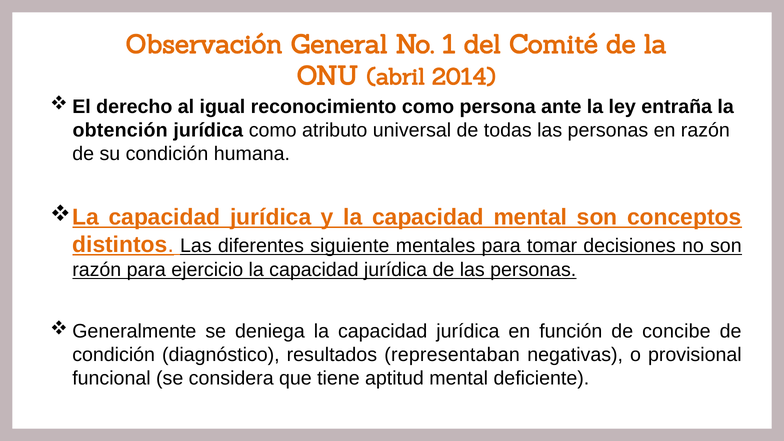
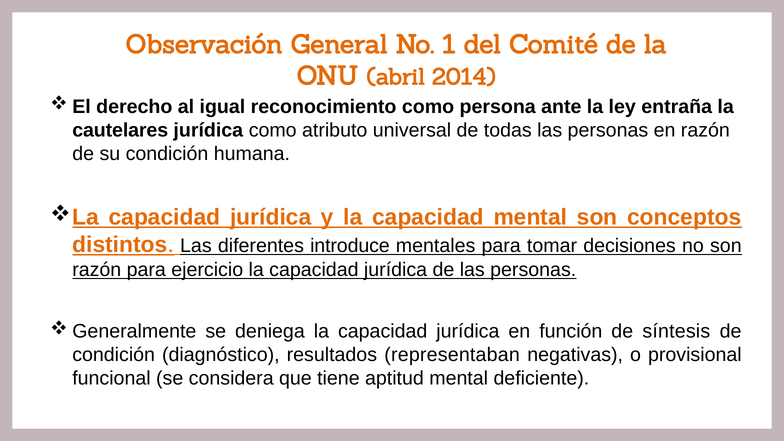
obtención: obtención -> cautelares
siguiente: siguiente -> introduce
concibe: concibe -> síntesis
